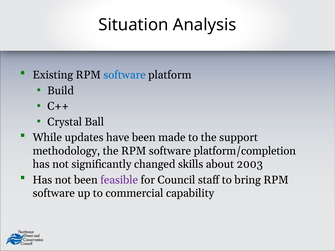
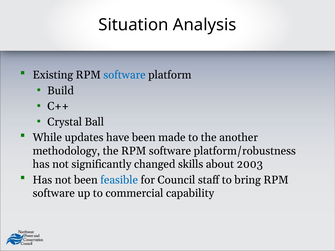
support: support -> another
platform/completion: platform/completion -> platform/robustness
feasible colour: purple -> blue
